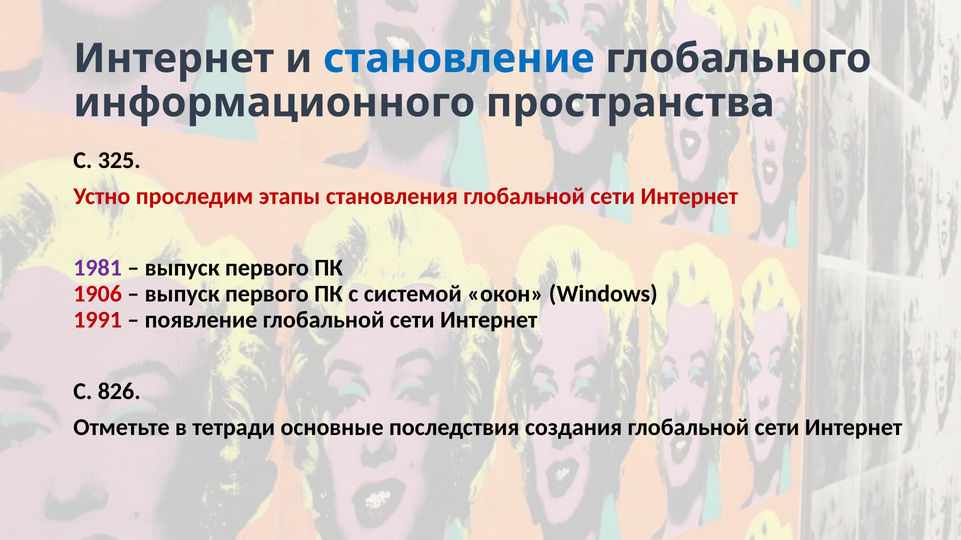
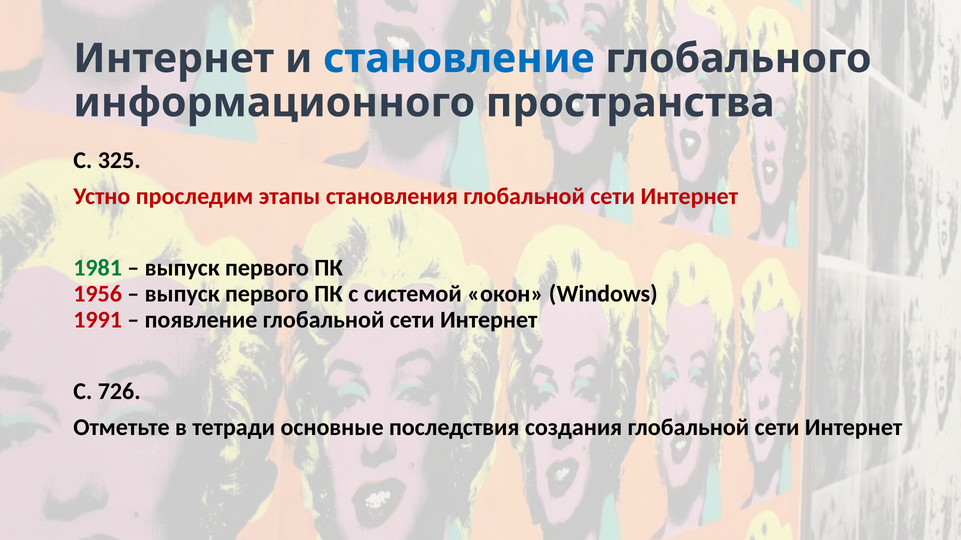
1981 colour: purple -> green
1906: 1906 -> 1956
826: 826 -> 726
